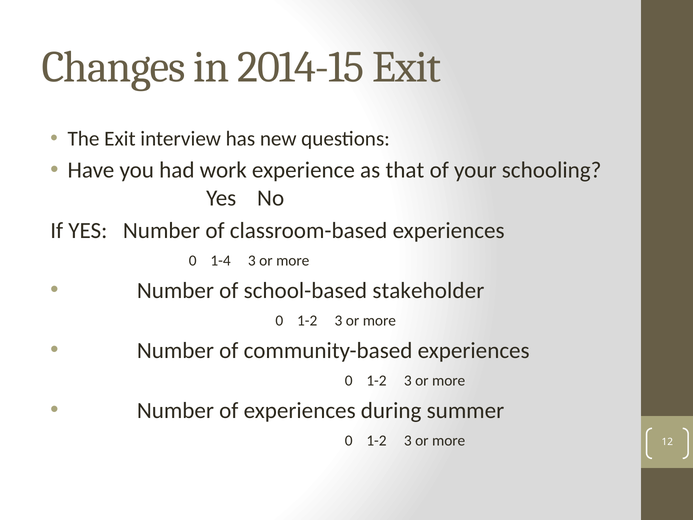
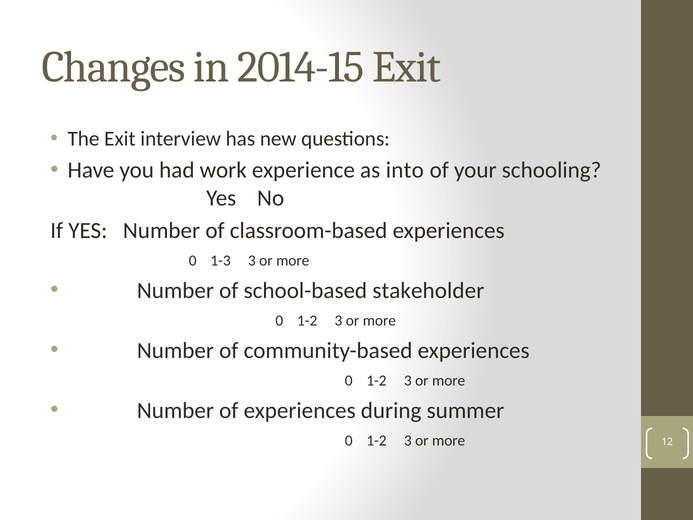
that: that -> into
1-4: 1-4 -> 1-3
